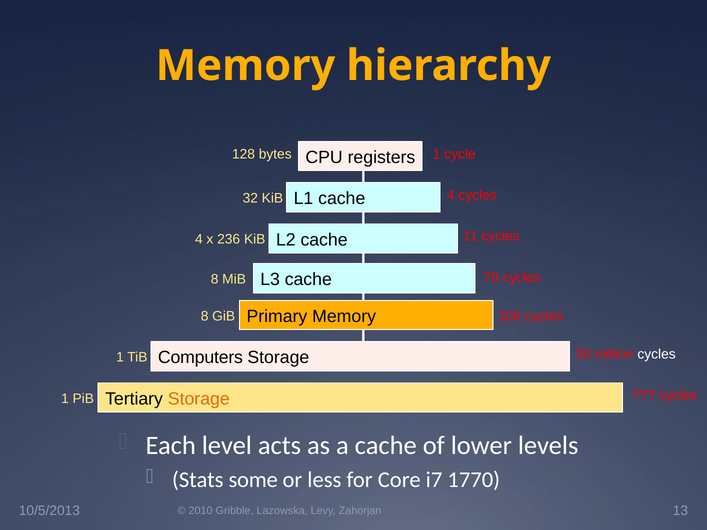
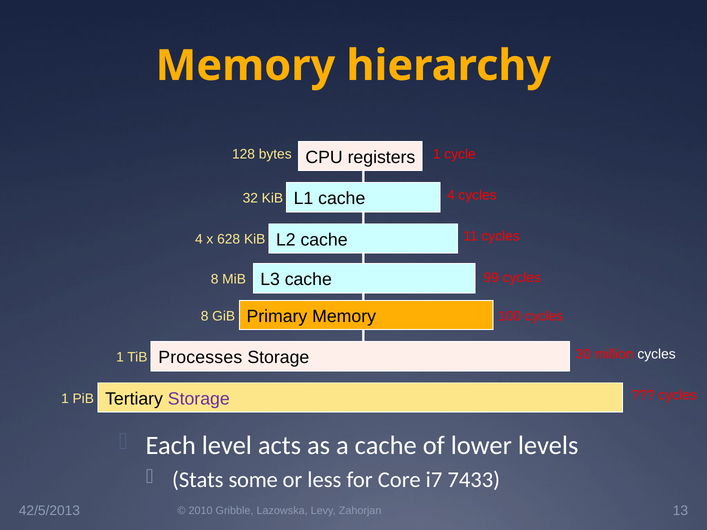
236: 236 -> 628
79: 79 -> 99
Computers: Computers -> Processes
Storage at (199, 399) colour: orange -> purple
1770: 1770 -> 7433
10/5/2013: 10/5/2013 -> 42/5/2013
